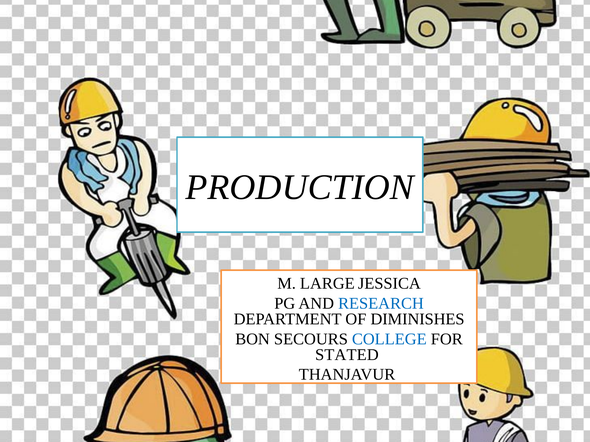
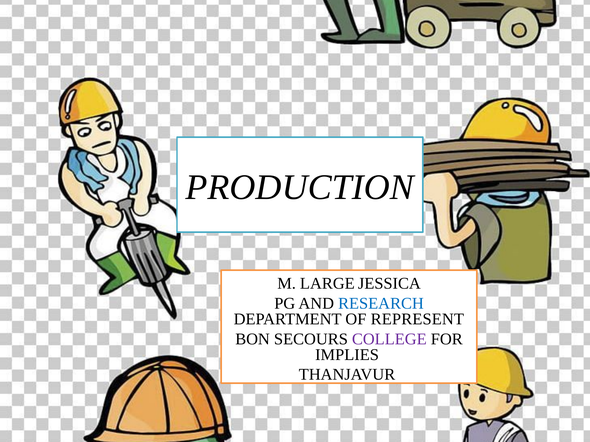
DIMINISHES: DIMINISHES -> REPRESENT
COLLEGE colour: blue -> purple
STATED: STATED -> IMPLIES
